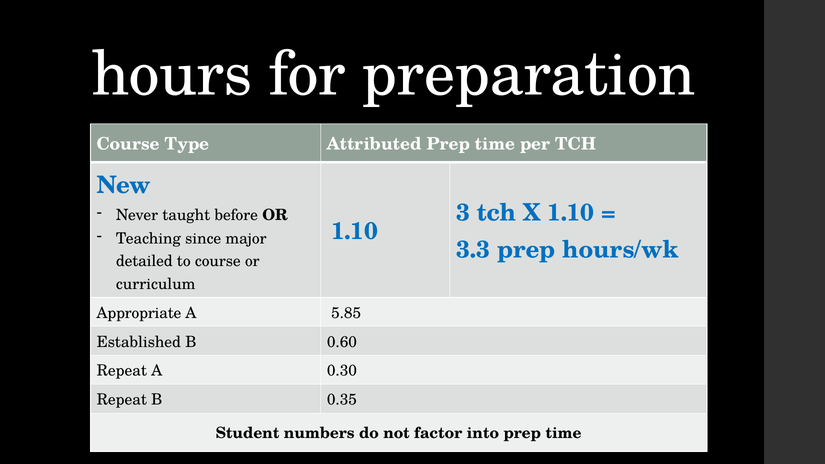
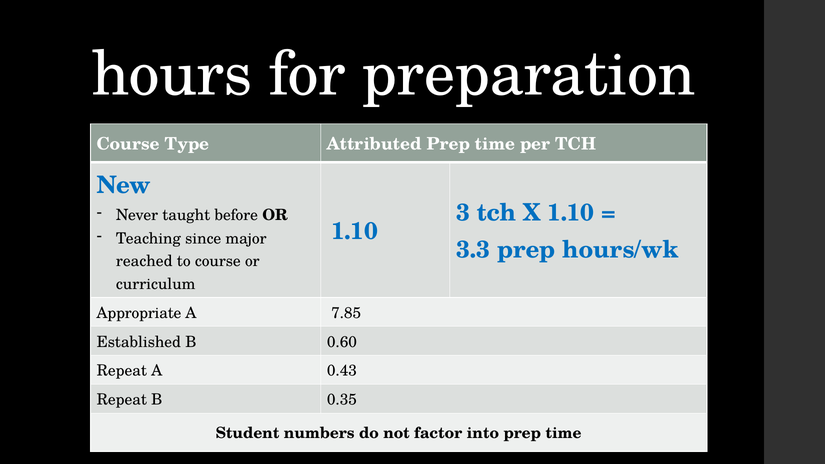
detailed: detailed -> reached
5.85: 5.85 -> 7.85
0.30: 0.30 -> 0.43
